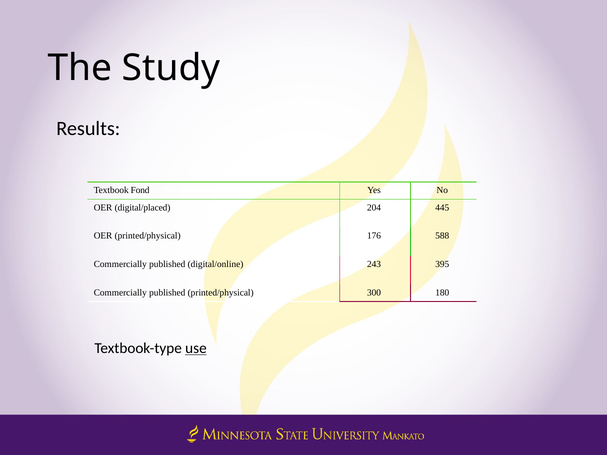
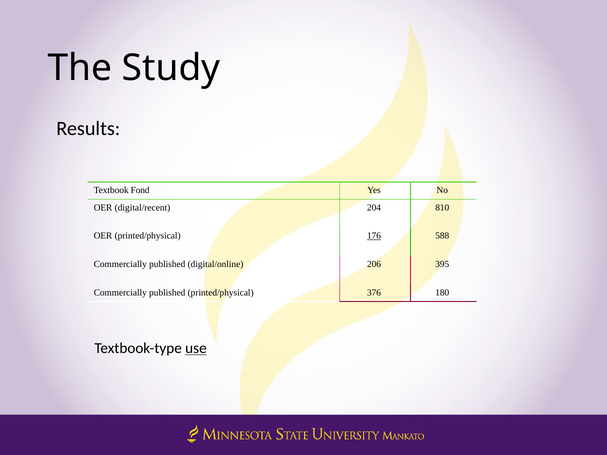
digital/placed: digital/placed -> digital/recent
445: 445 -> 810
176 underline: none -> present
243: 243 -> 206
300: 300 -> 376
